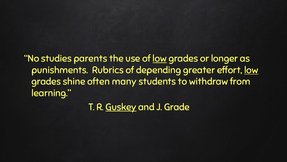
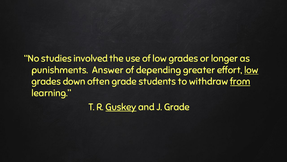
parents: parents -> involved
low at (160, 58) underline: present -> none
Rubrics: Rubrics -> Answer
shine: shine -> down
often many: many -> grade
from underline: none -> present
